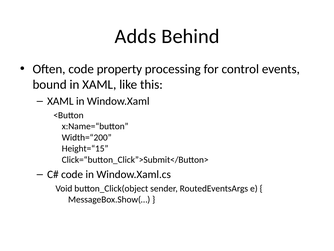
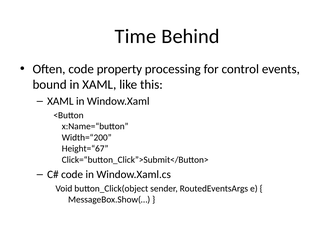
Adds: Adds -> Time
Height=“15: Height=“15 -> Height=“67
